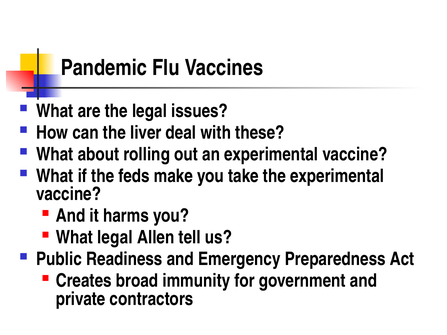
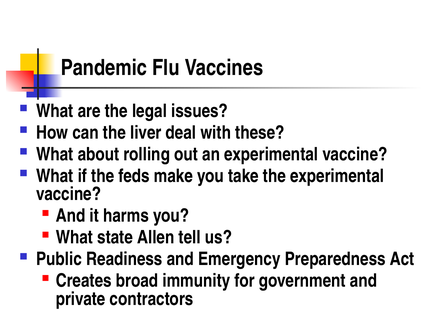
What legal: legal -> state
